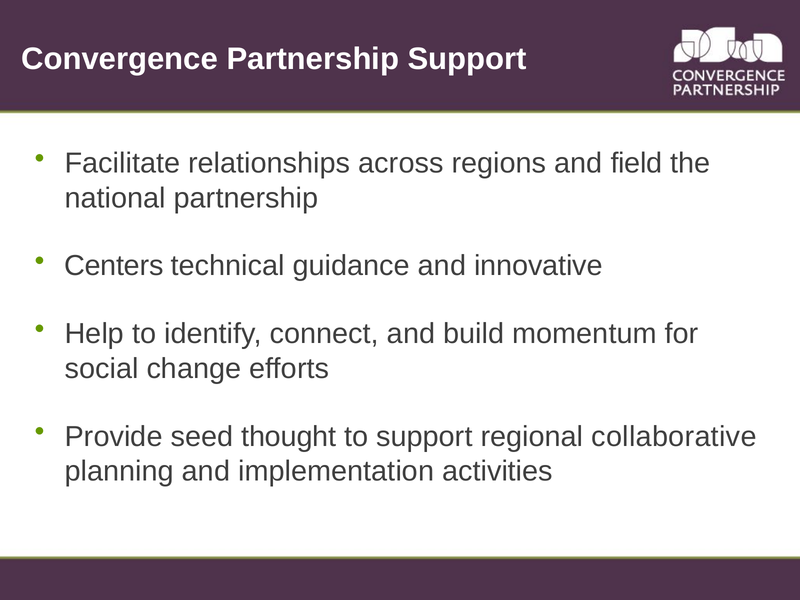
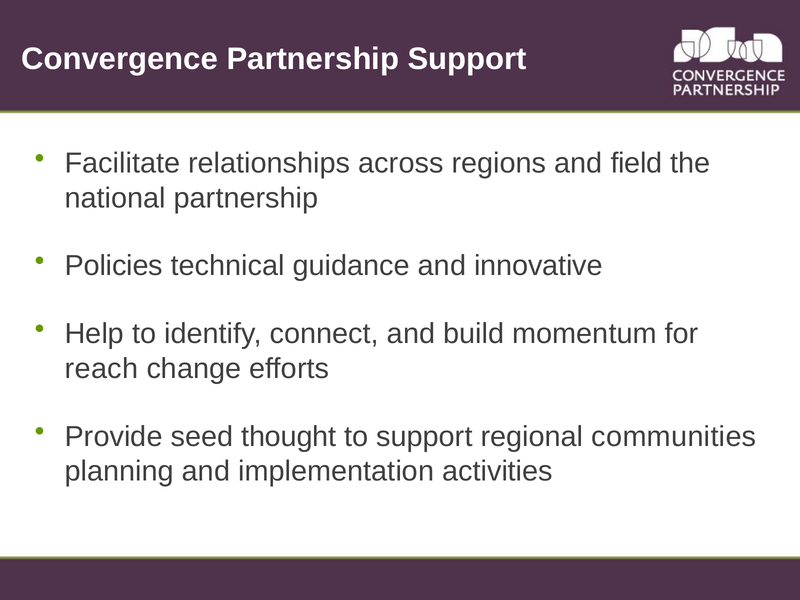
Centers: Centers -> Policies
social: social -> reach
collaborative: collaborative -> communities
